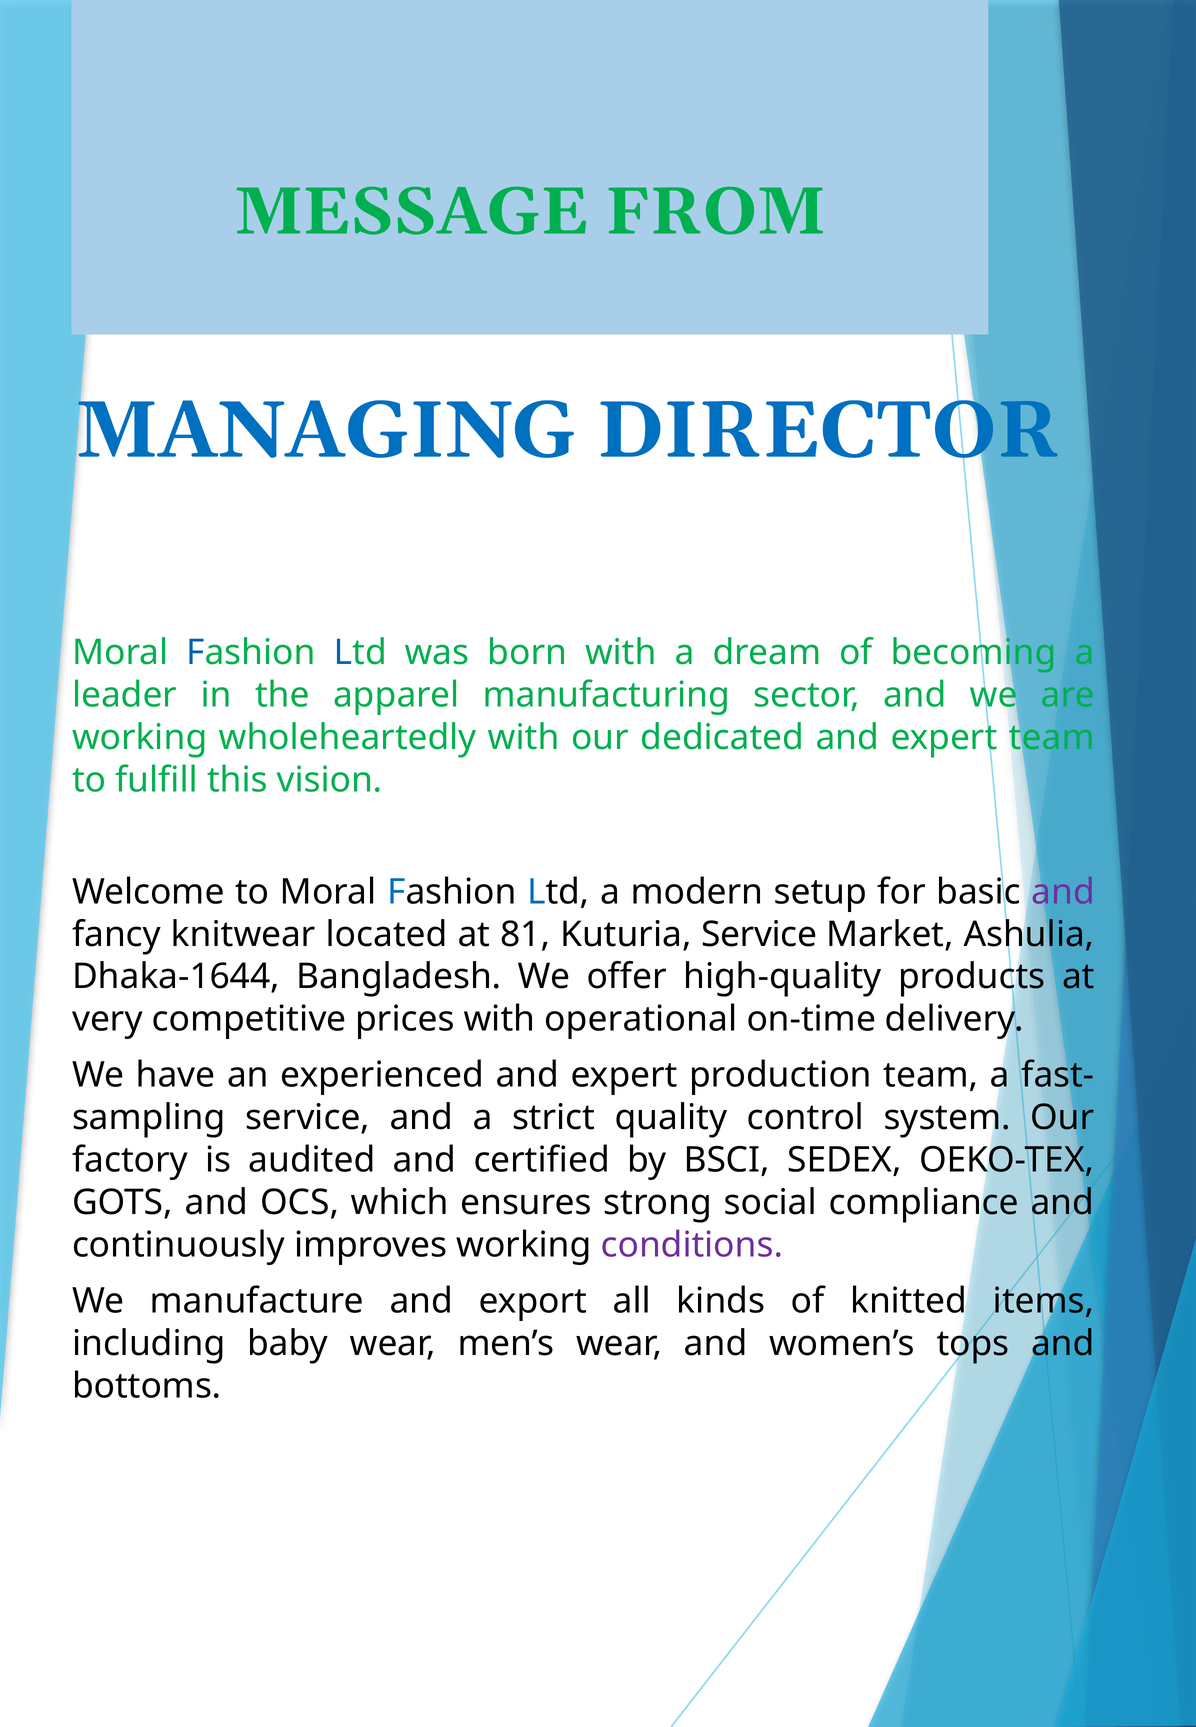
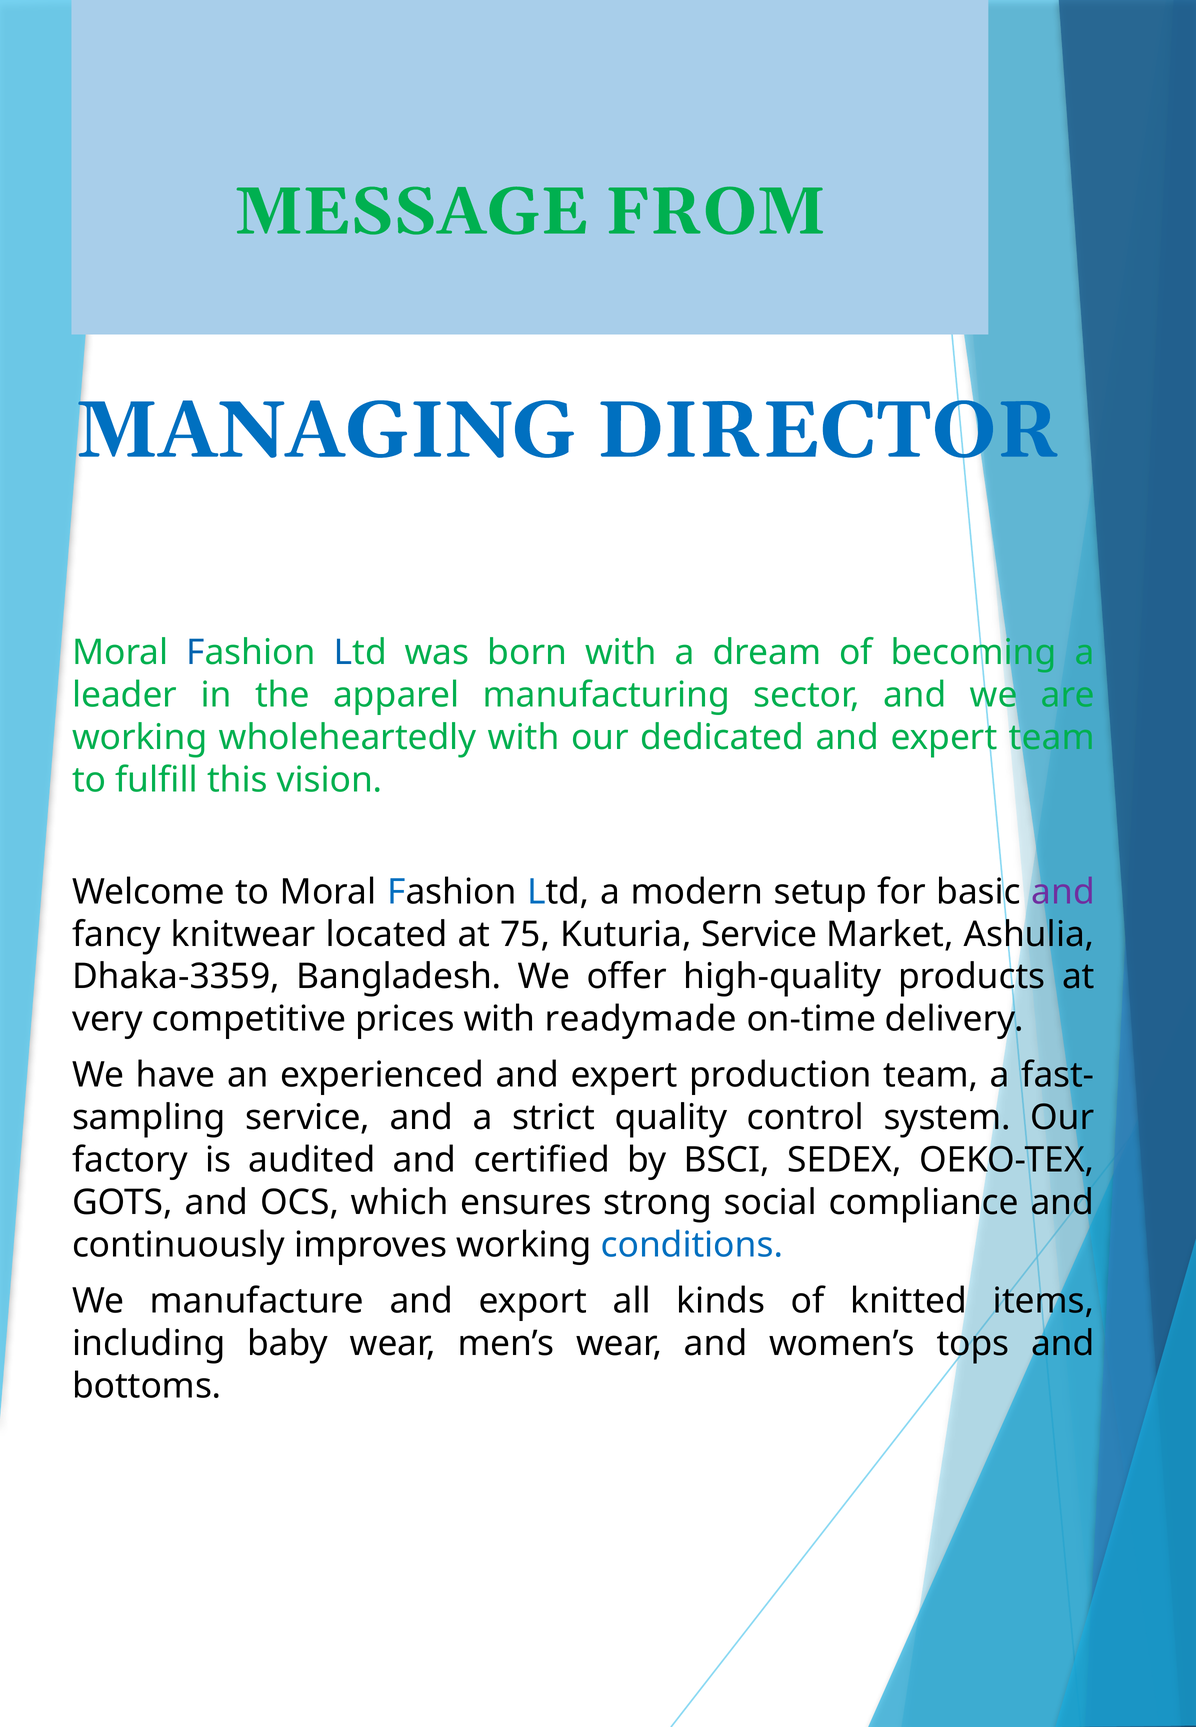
81: 81 -> 75
Dhaka-1644: Dhaka-1644 -> Dhaka-3359
operational: operational -> readymade
conditions colour: purple -> blue
